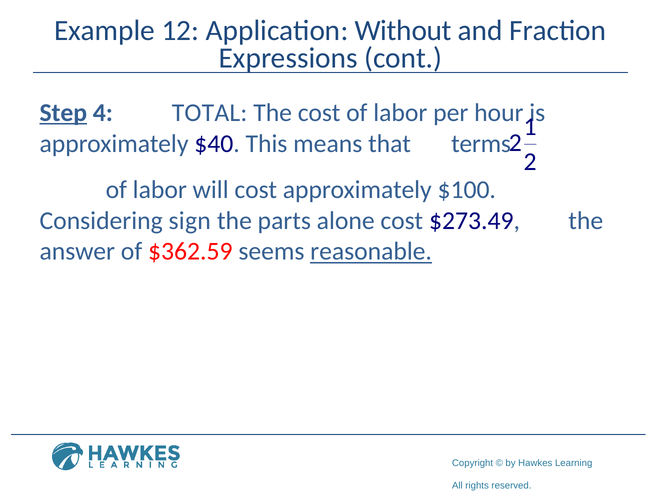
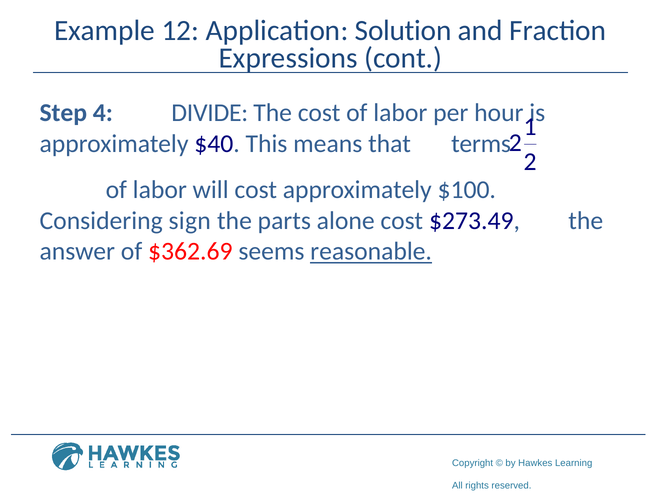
Without: Without -> Solution
Step underline: present -> none
TOTAL: TOTAL -> DIVIDE
$362.59: $362.59 -> $362.69
